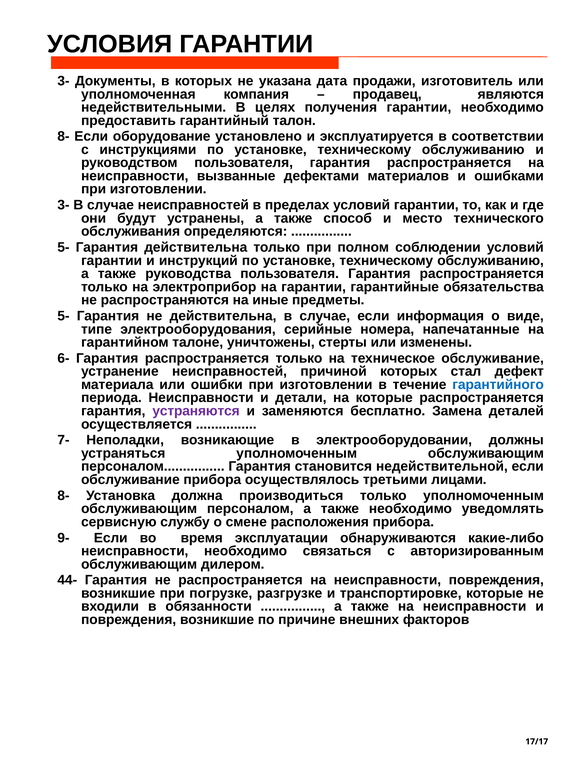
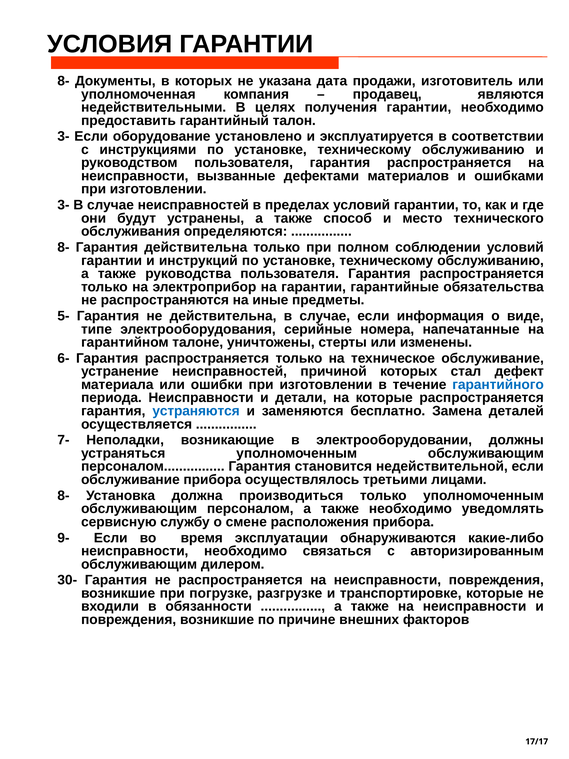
3- at (63, 81): 3- -> 8-
8- at (63, 136): 8- -> 3-
5- at (63, 247): 5- -> 8-
устраняются colour: purple -> blue
44-: 44- -> 30-
